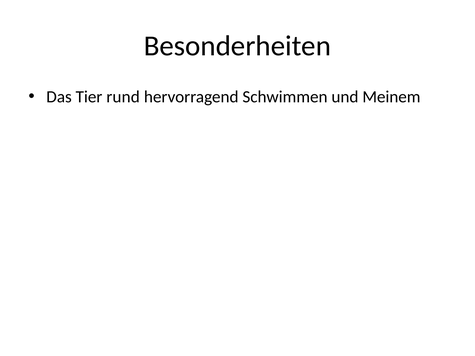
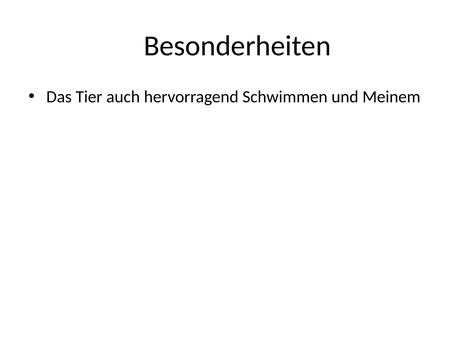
rund: rund -> auch
